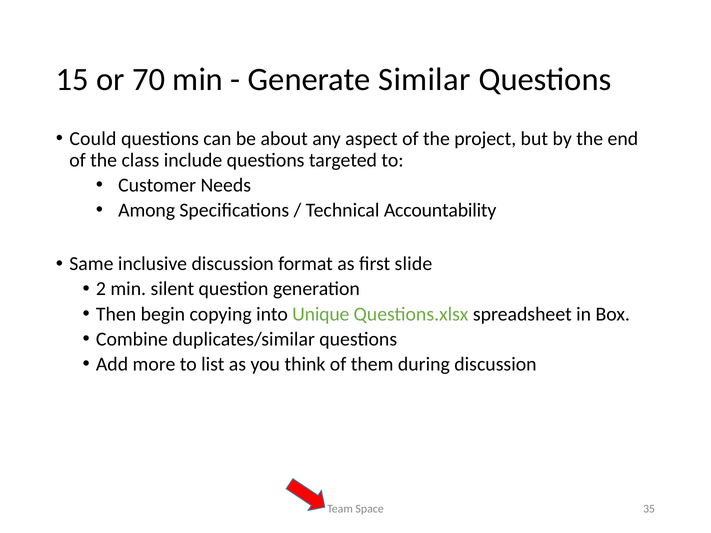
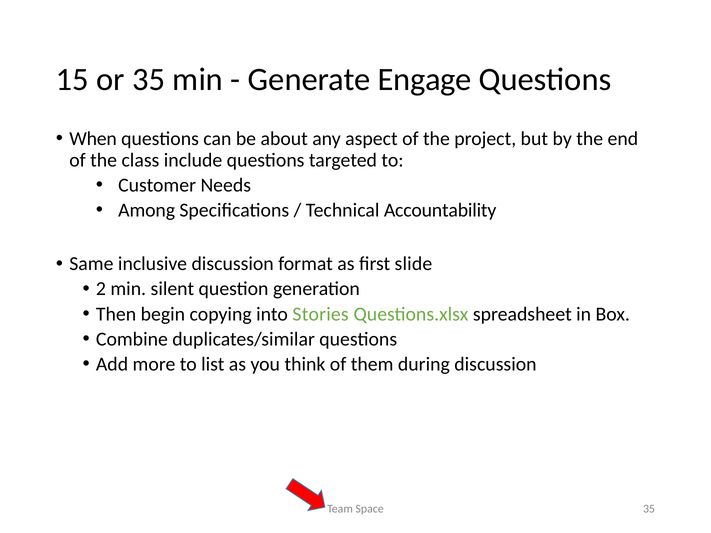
or 70: 70 -> 35
Similar: Similar -> Engage
Could: Could -> When
Unique: Unique -> Stories
